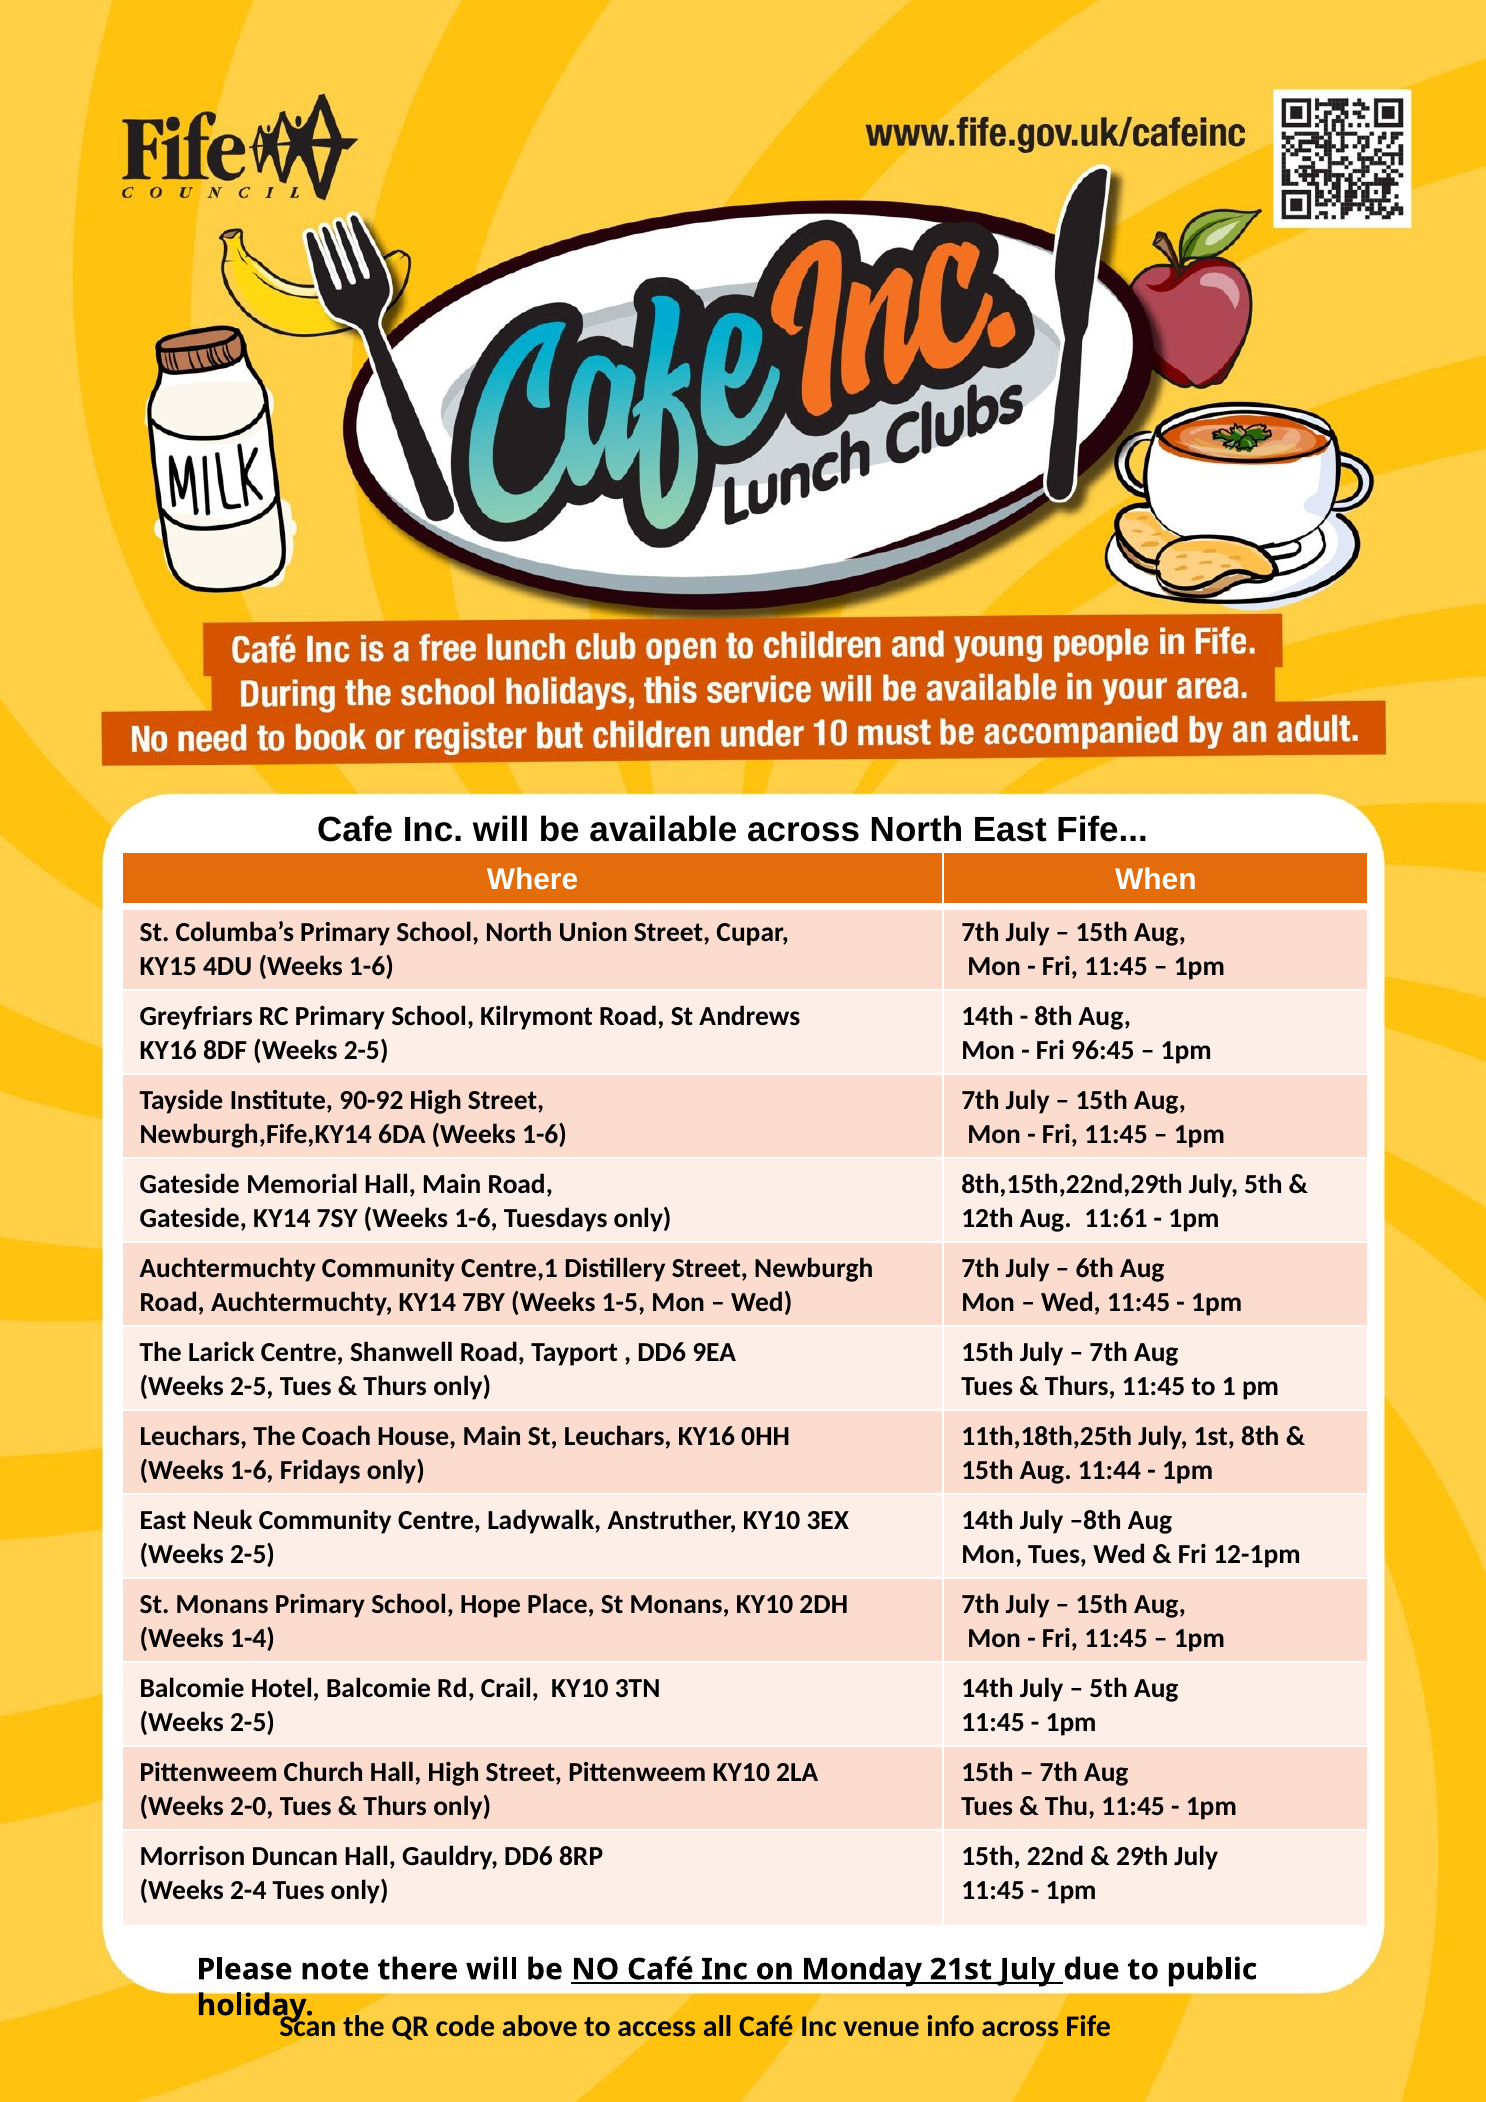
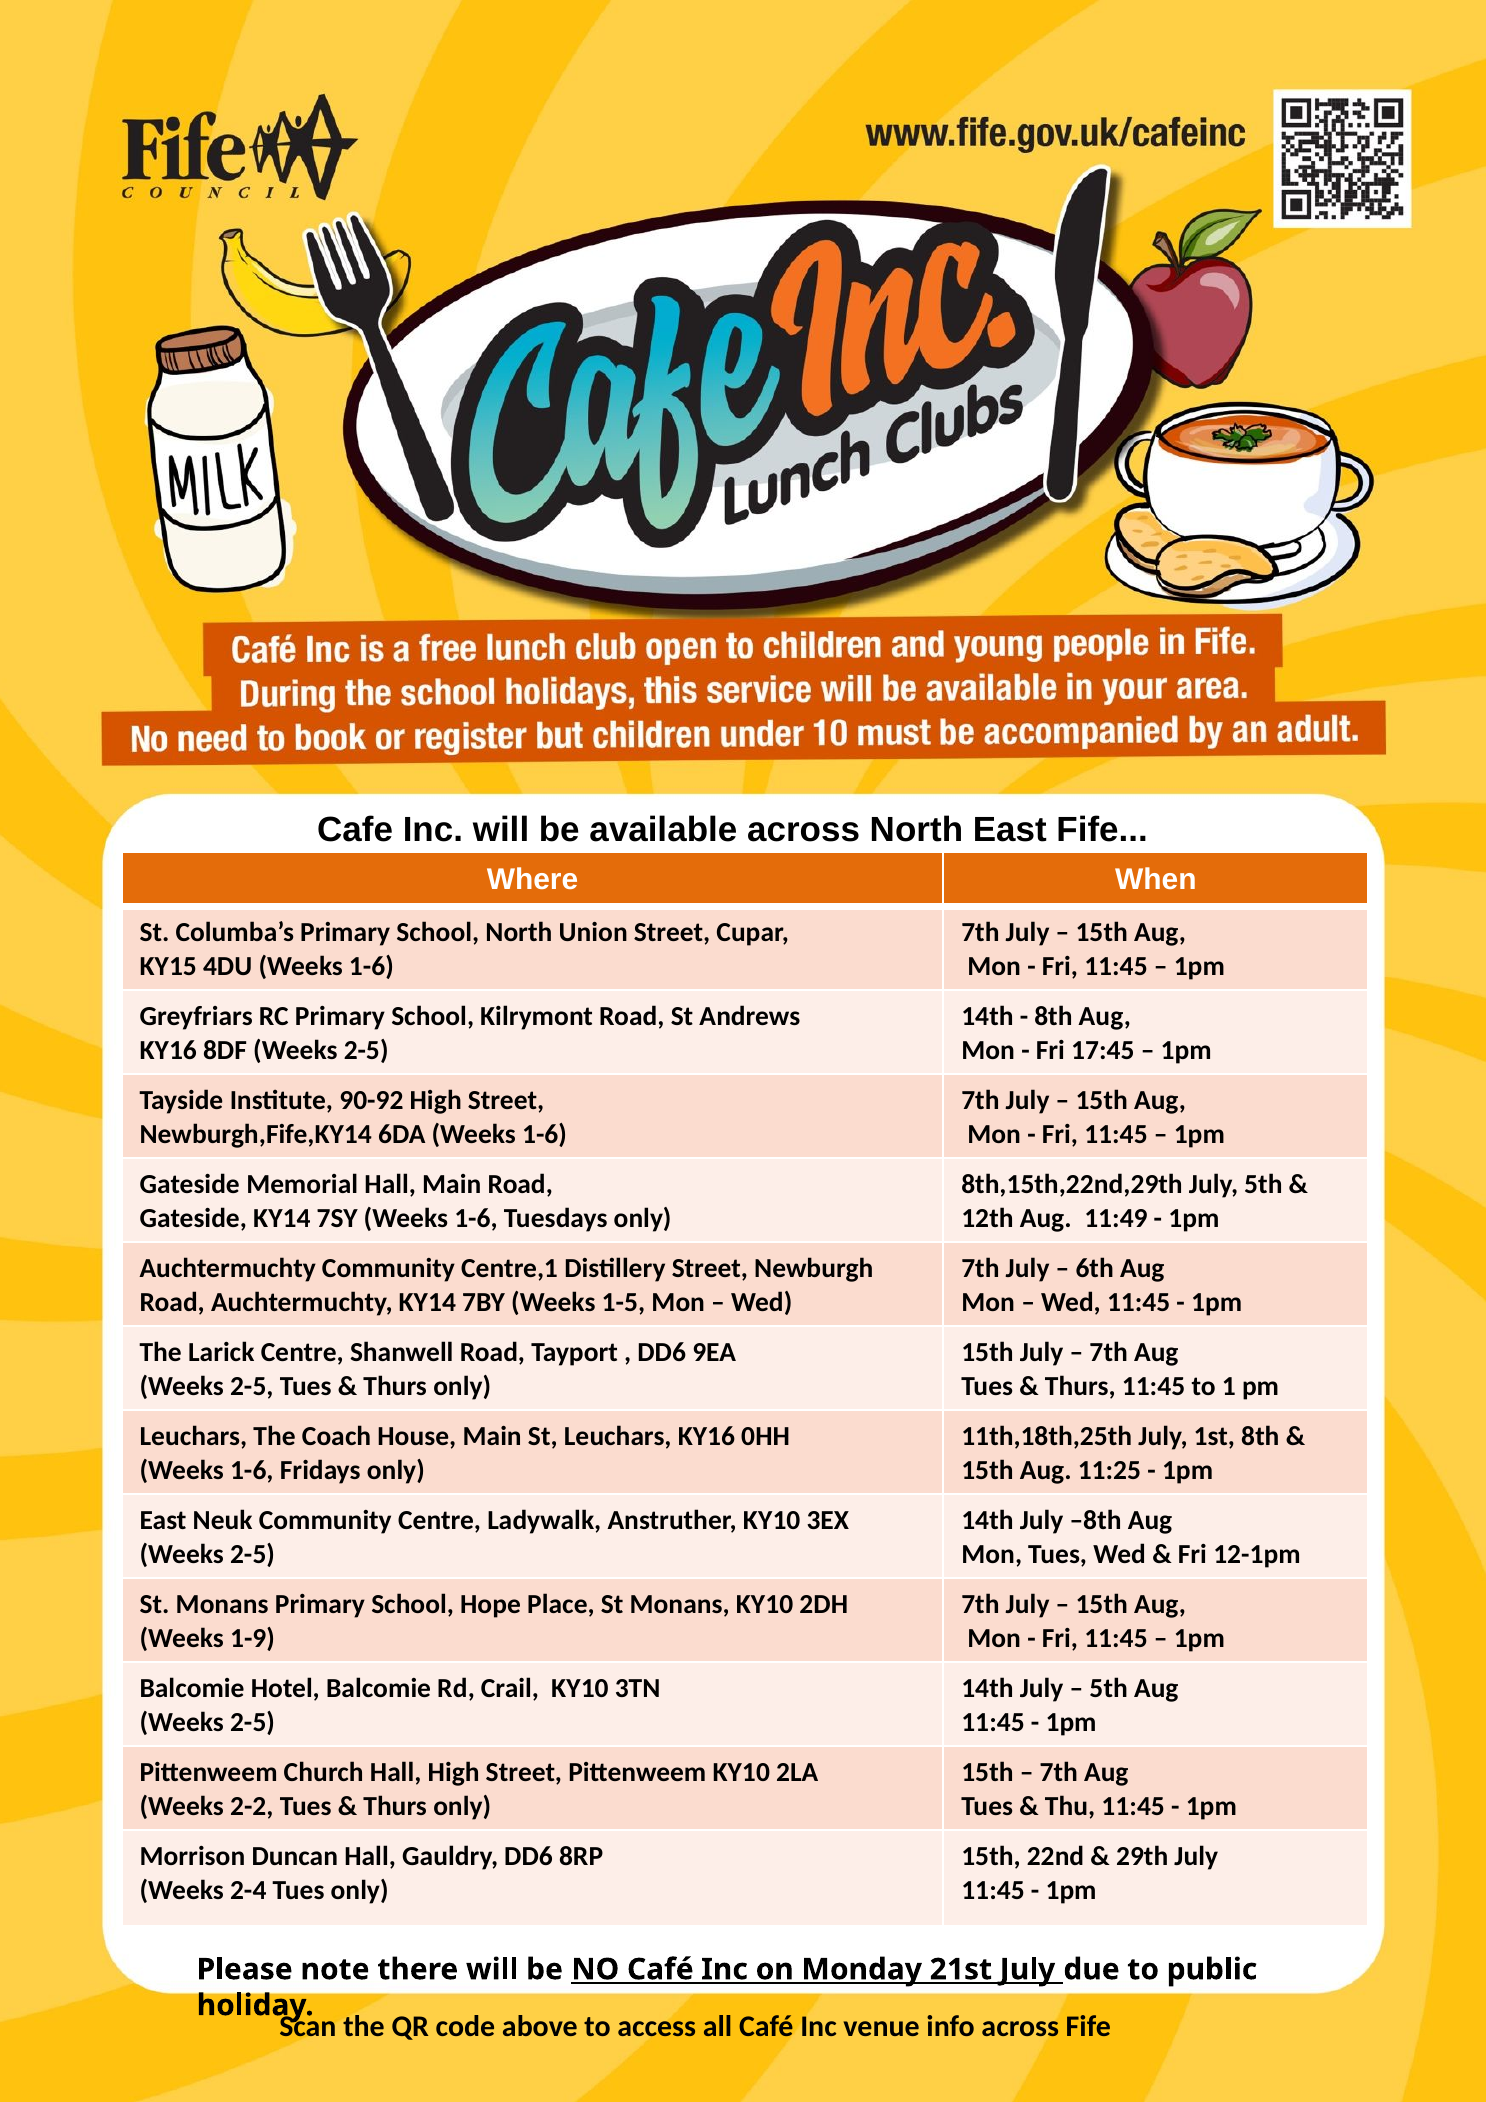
96:45: 96:45 -> 17:45
11:61: 11:61 -> 11:49
11:44: 11:44 -> 11:25
1-4: 1-4 -> 1-9
2-0: 2-0 -> 2-2
